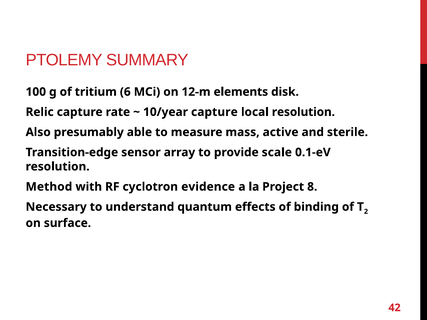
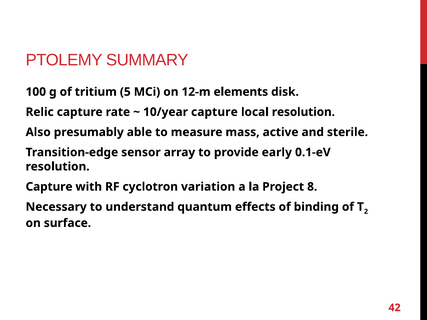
6: 6 -> 5
scale: scale -> early
Method at (49, 187): Method -> Capture
evidence: evidence -> variation
